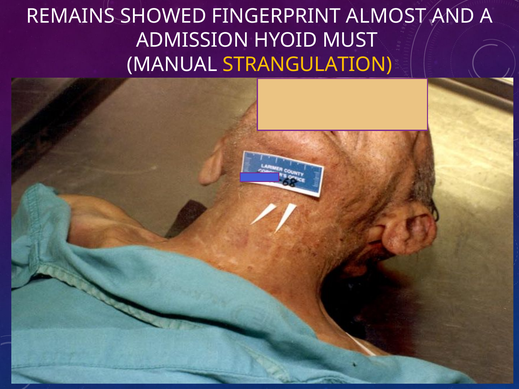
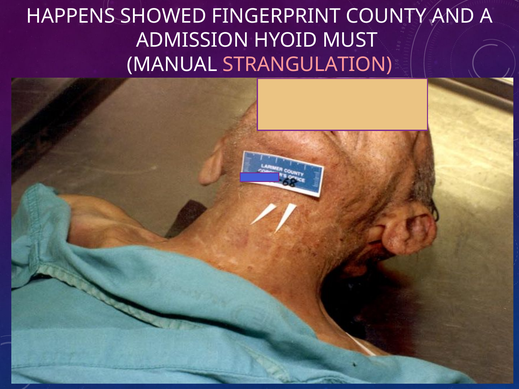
REMAINS: REMAINS -> HAPPENS
ALMOST: ALMOST -> COUNTY
STRANGULATION colour: yellow -> pink
